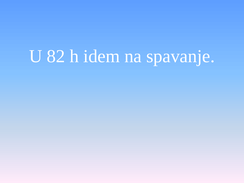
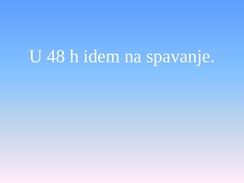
82: 82 -> 48
